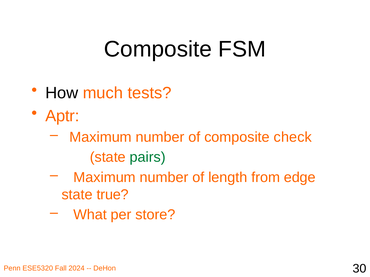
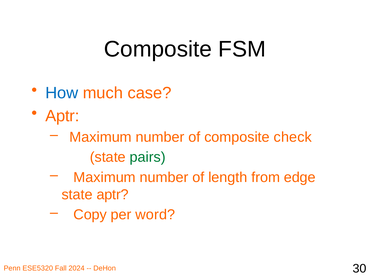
How colour: black -> blue
tests: tests -> case
state true: true -> aptr
What: What -> Copy
store: store -> word
